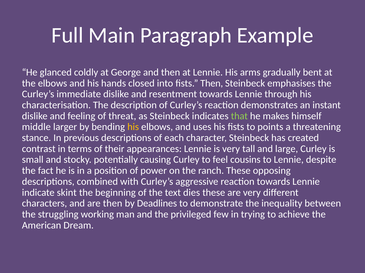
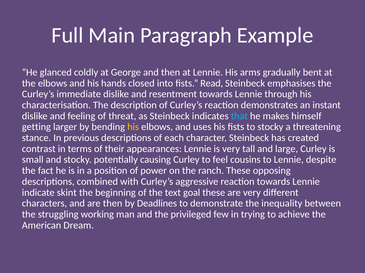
fists Then: Then -> Read
that colour: light green -> light blue
middle: middle -> getting
to points: points -> stocky
dies: dies -> goal
